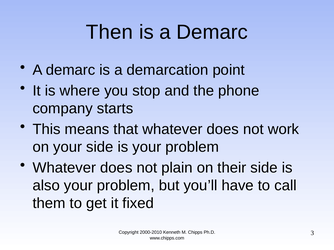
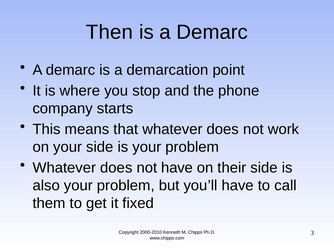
not plain: plain -> have
